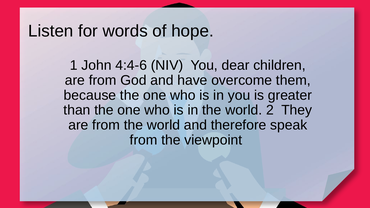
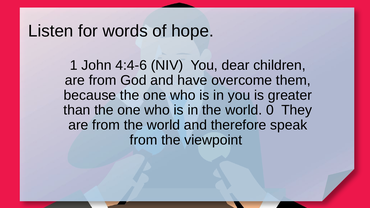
2: 2 -> 0
